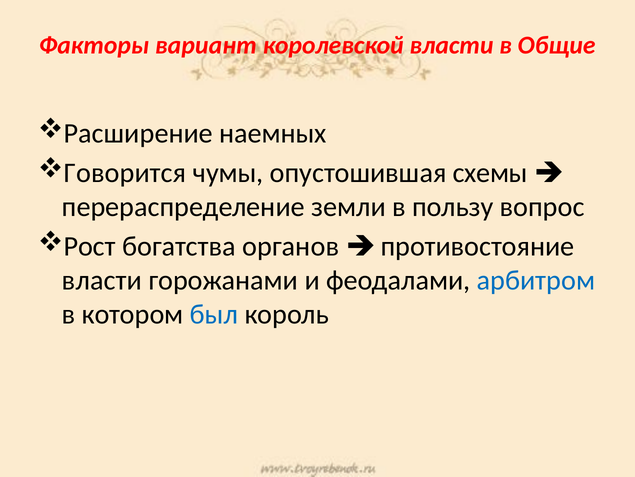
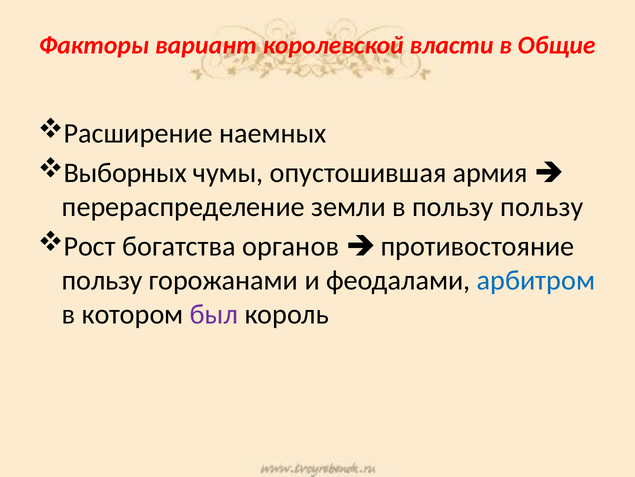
Говорится: Говорится -> Выборных
схемы: схемы -> армия
пользу вопрос: вопрос -> пользу
власти at (102, 280): власти -> пользу
был colour: blue -> purple
